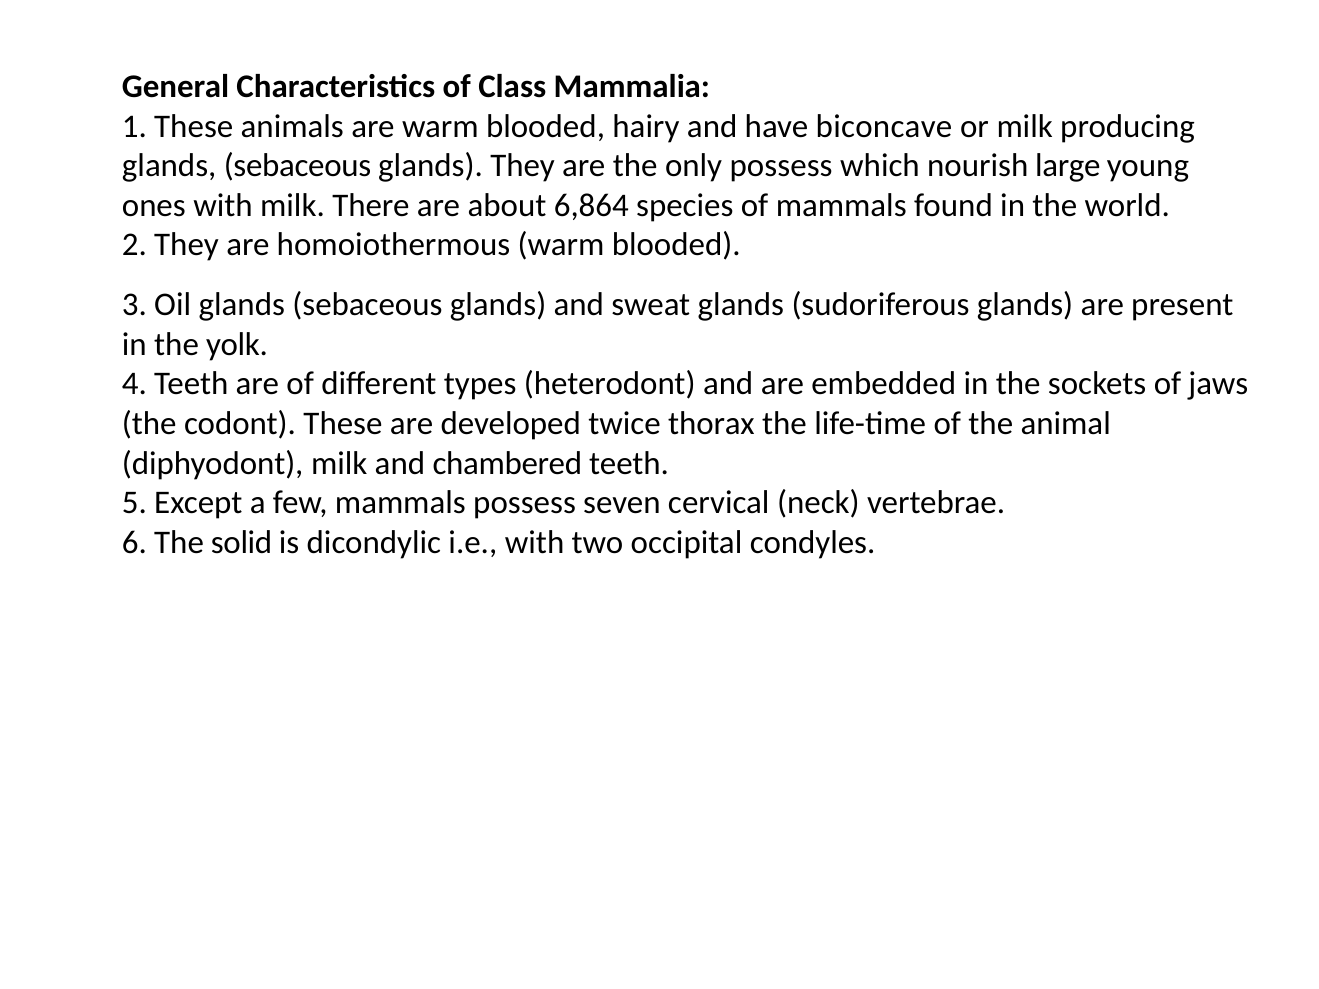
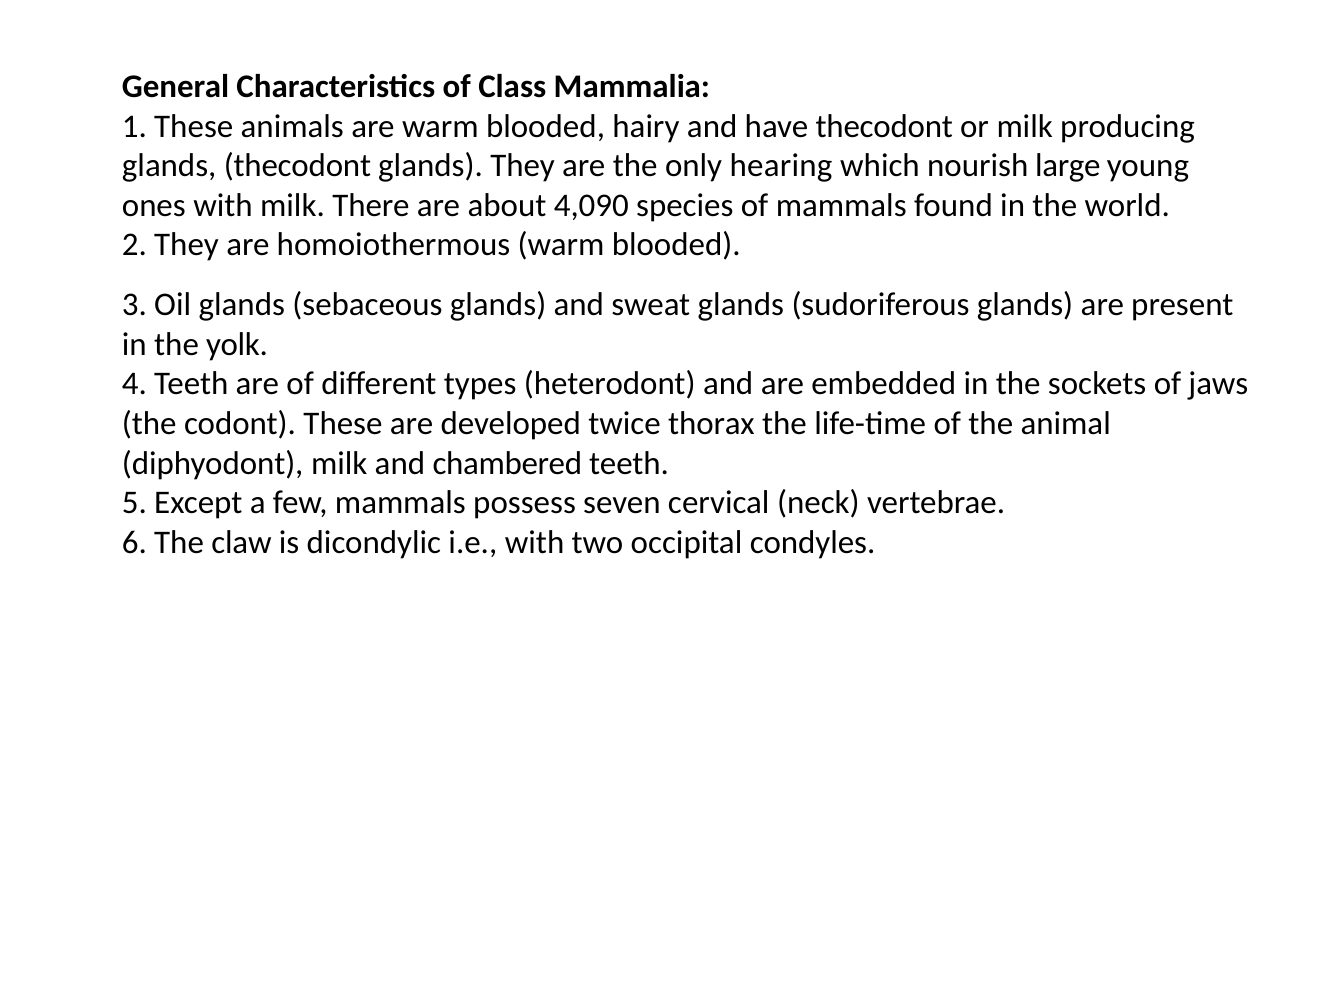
have biconcave: biconcave -> thecodont
sebaceous at (297, 166): sebaceous -> thecodont
only possess: possess -> hearing
6,864: 6,864 -> 4,090
solid: solid -> claw
